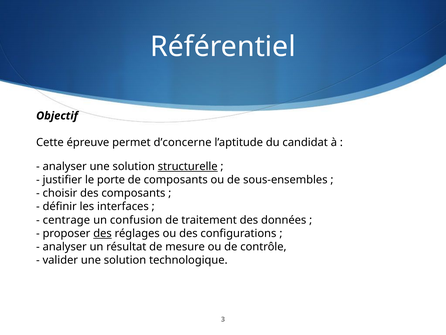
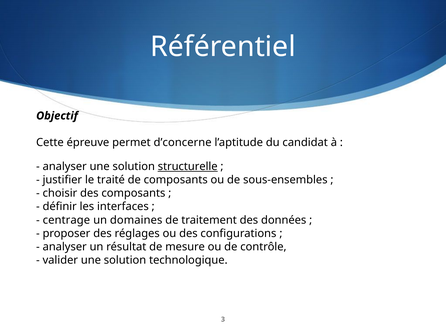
porte: porte -> traité
confusion: confusion -> domaines
des at (102, 233) underline: present -> none
